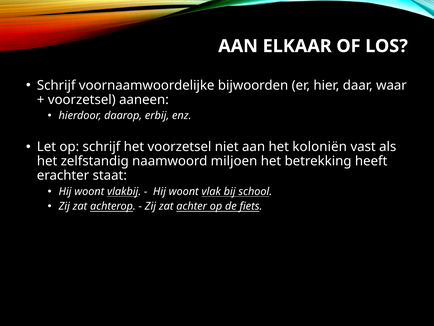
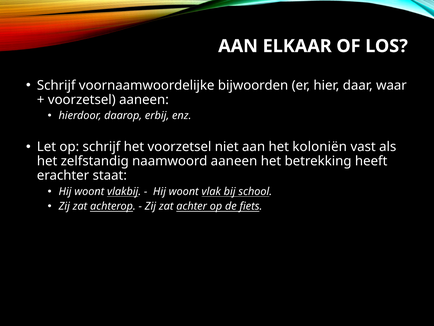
naamwoord miljoen: miljoen -> aaneen
